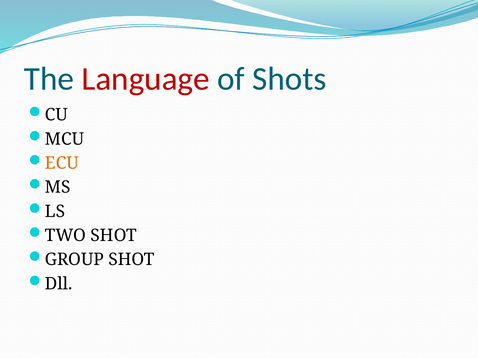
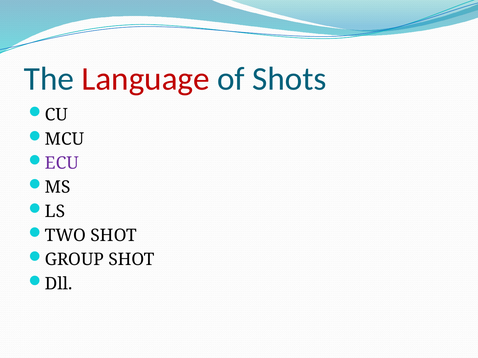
ECU colour: orange -> purple
